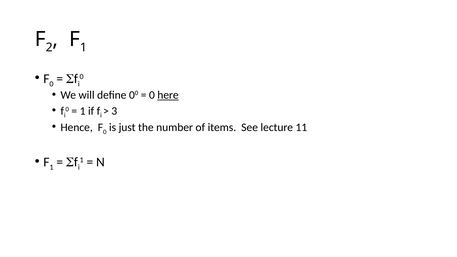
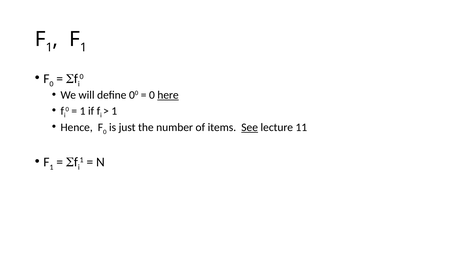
2 at (49, 47): 2 -> 1
3 at (114, 111): 3 -> 1
See underline: none -> present
